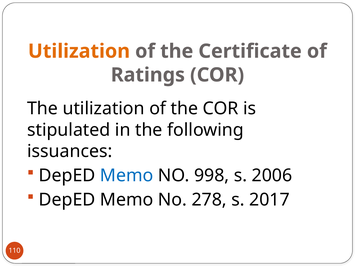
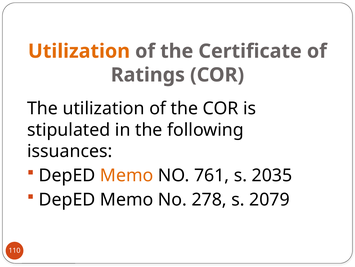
Memo at (127, 175) colour: blue -> orange
998: 998 -> 761
2006: 2006 -> 2035
2017: 2017 -> 2079
